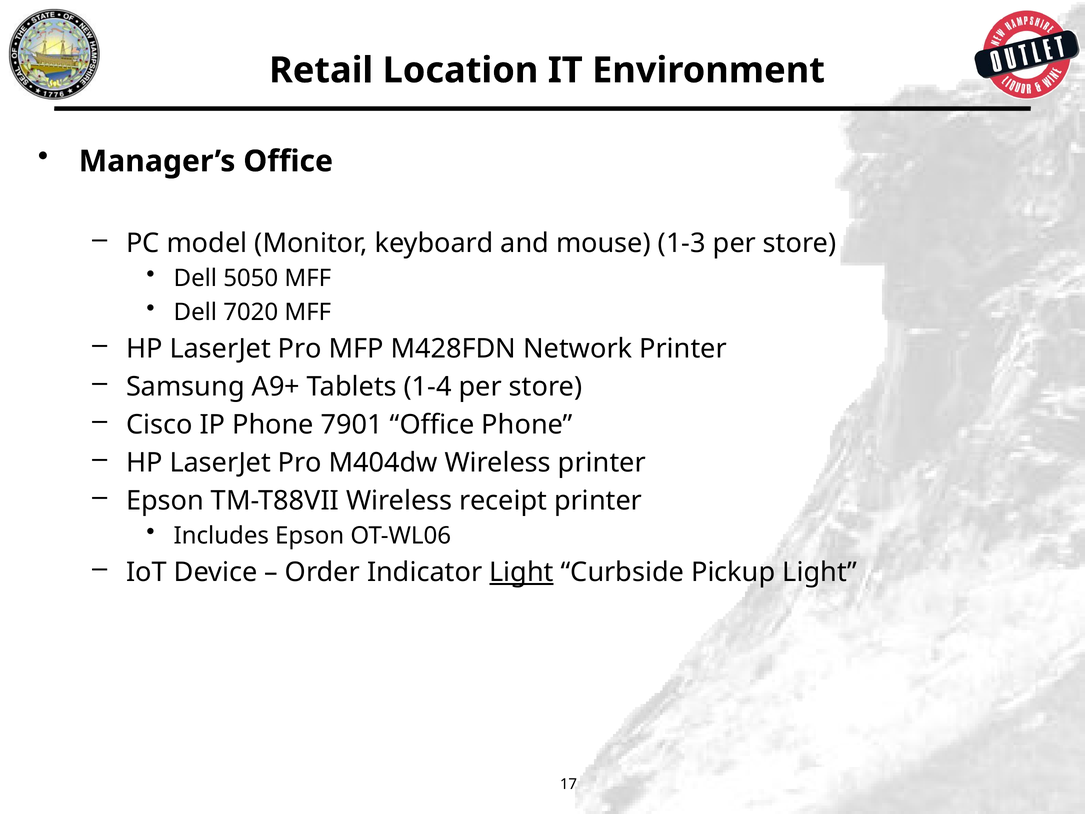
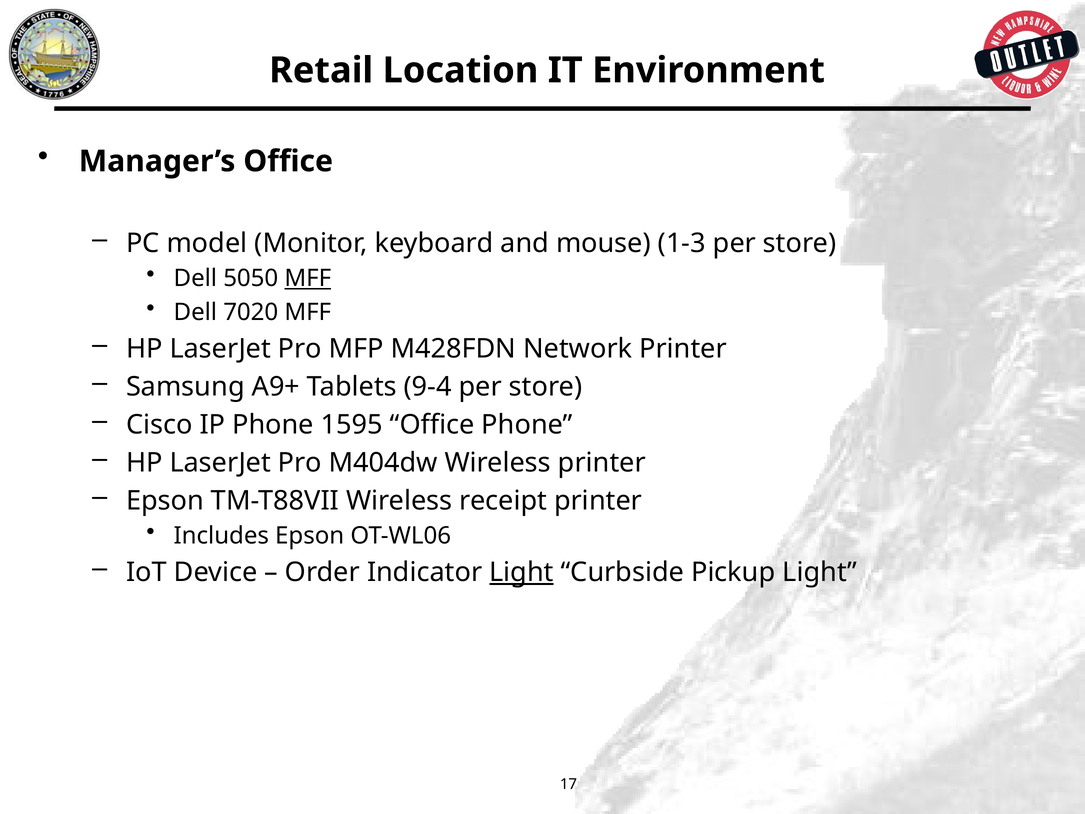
MFF at (308, 278) underline: none -> present
1-4: 1-4 -> 9-4
7901: 7901 -> 1595
